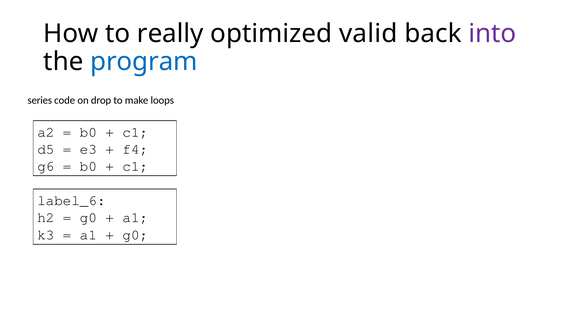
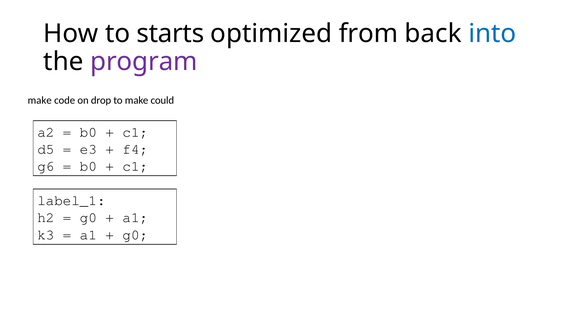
really: really -> starts
valid: valid -> from
into colour: purple -> blue
program colour: blue -> purple
series at (40, 100): series -> make
loops: loops -> could
label_6: label_6 -> label_1
